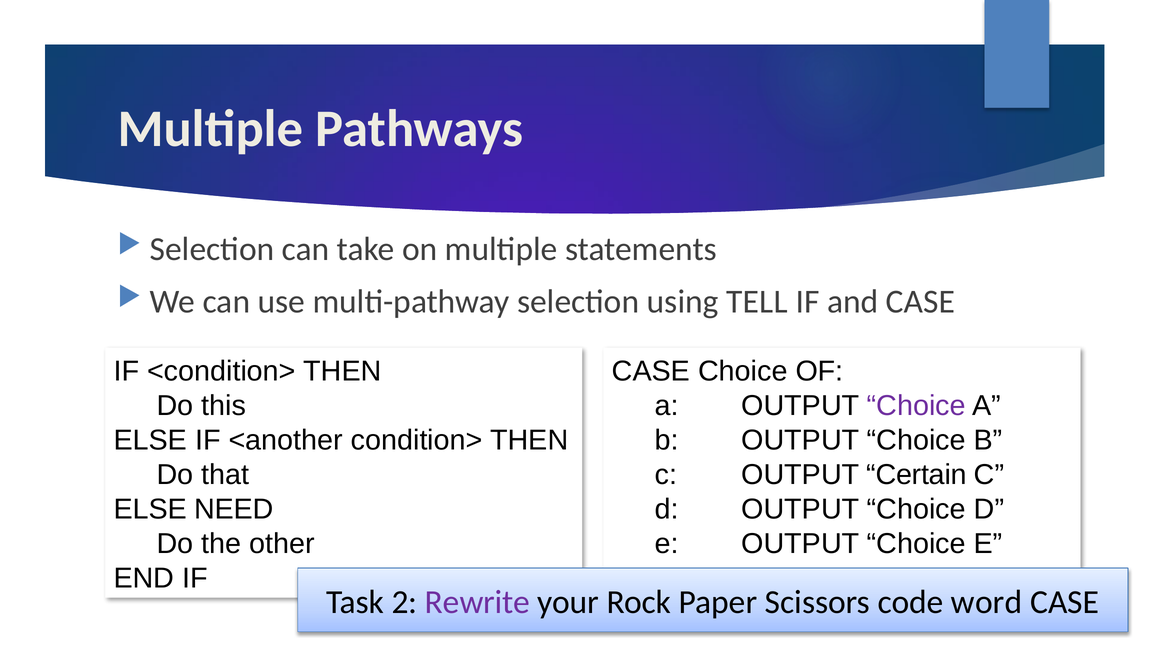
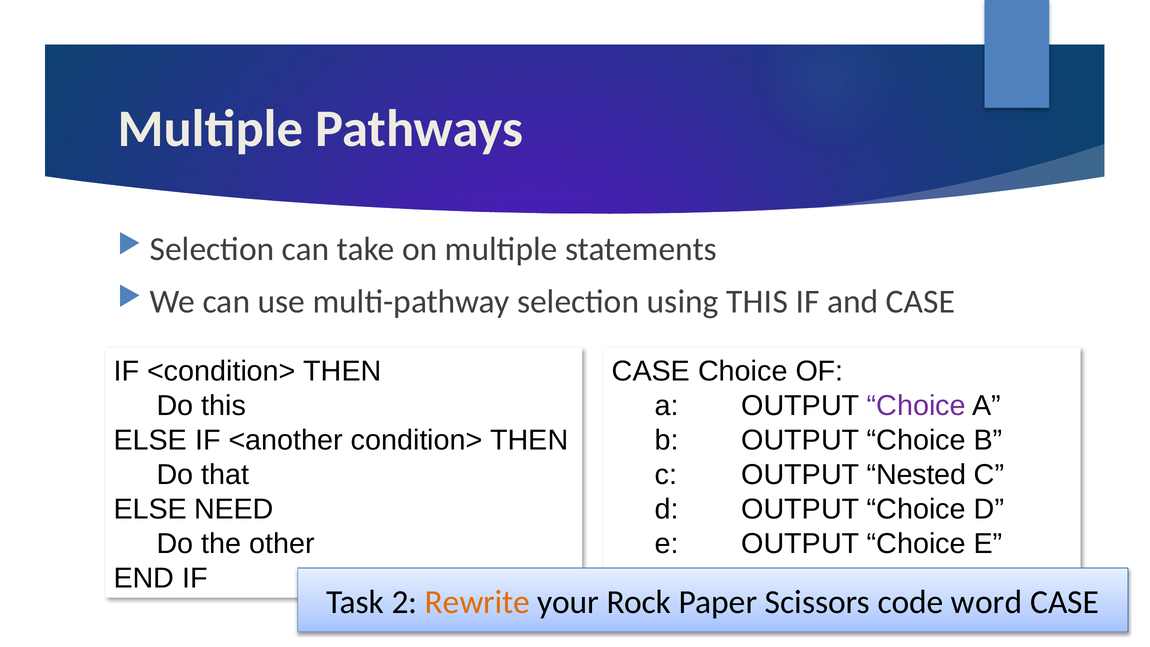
using TELL: TELL -> THIS
Certain: Certain -> Nested
Rewrite colour: purple -> orange
